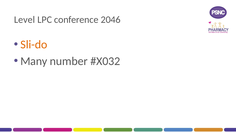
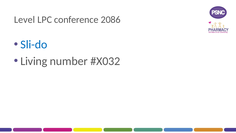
2046: 2046 -> 2086
Sli-do colour: orange -> blue
Many: Many -> Living
